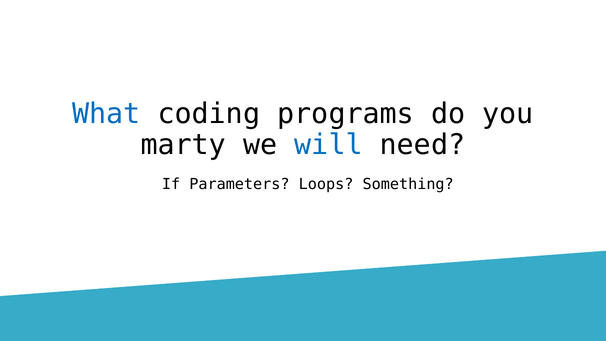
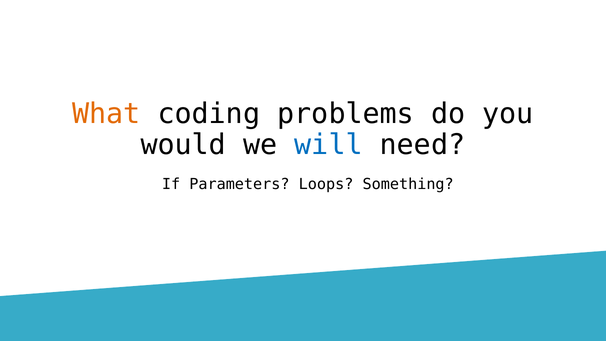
What colour: blue -> orange
programs: programs -> problems
marty: marty -> would
